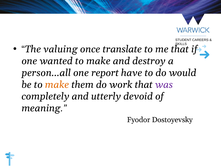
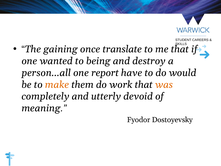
valuing: valuing -> gaining
wanted to make: make -> being
was colour: purple -> orange
